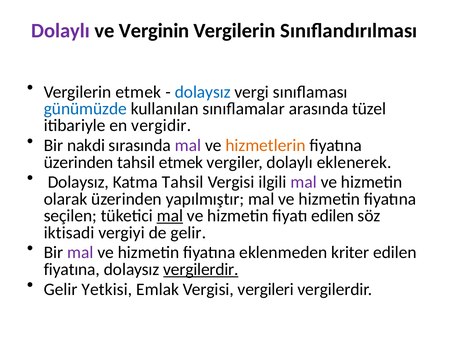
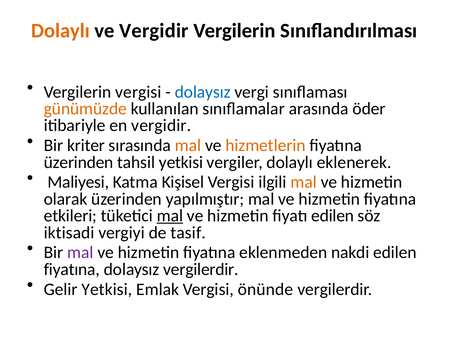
Dolaylı at (61, 31) colour: purple -> orange
ve Verginin: Verginin -> Vergidir
Vergilerin etmek: etmek -> vergisi
günümüzde colour: blue -> orange
tüzel: tüzel -> öder
nakdi: nakdi -> kriter
mal at (188, 145) colour: purple -> orange
tahsil etmek: etmek -> yetkisi
Dolaysız at (78, 182): Dolaysız -> Maliyesi
Katma Tahsil: Tahsil -> Kişisel
mal at (304, 182) colour: purple -> orange
seçilen: seçilen -> etkileri
de gelir: gelir -> tasif
kriter: kriter -> nakdi
vergilerdir at (201, 269) underline: present -> none
vergileri: vergileri -> önünde
